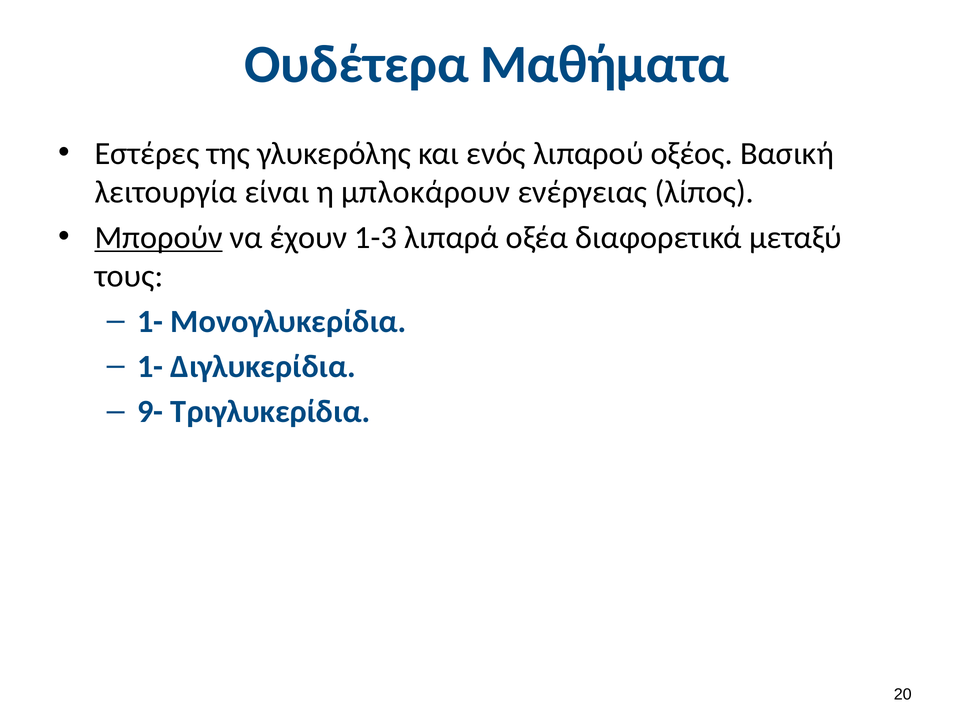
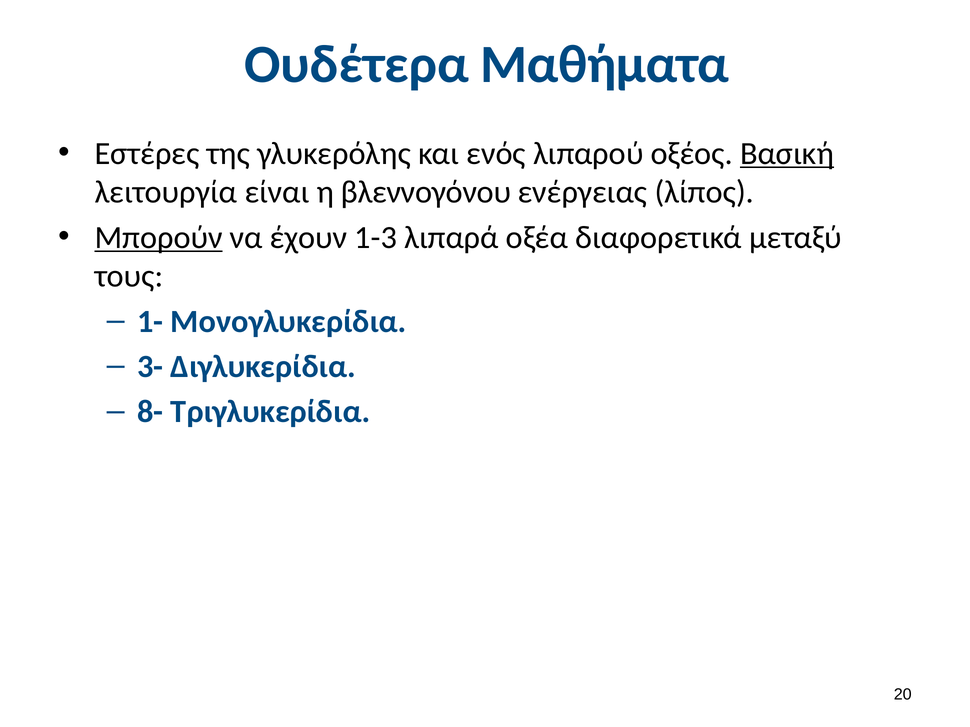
Βασική underline: none -> present
μπλοκάρουν: μπλοκάρουν -> βλεννογόνου
1- at (150, 367): 1- -> 3-
9-: 9- -> 8-
